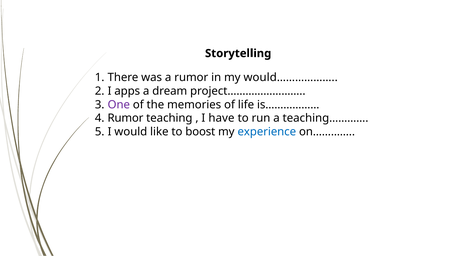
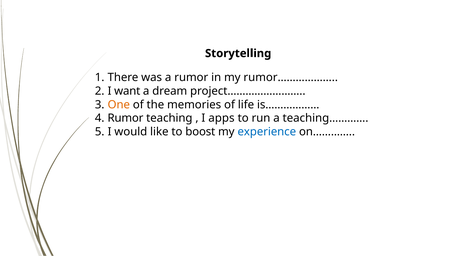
would………………: would……………… -> rumor………………
apps: apps -> want
One colour: purple -> orange
have: have -> apps
